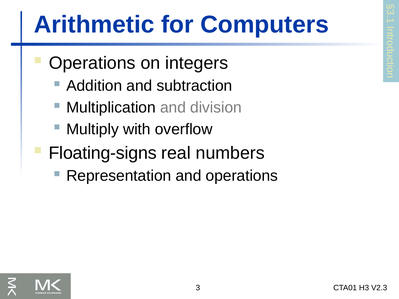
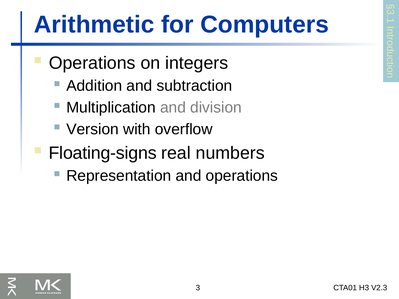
Multiply: Multiply -> Version
